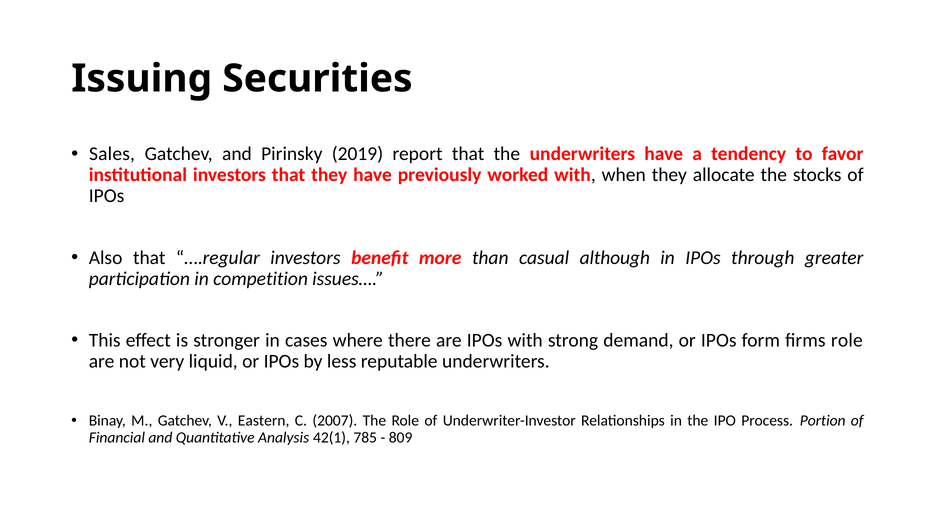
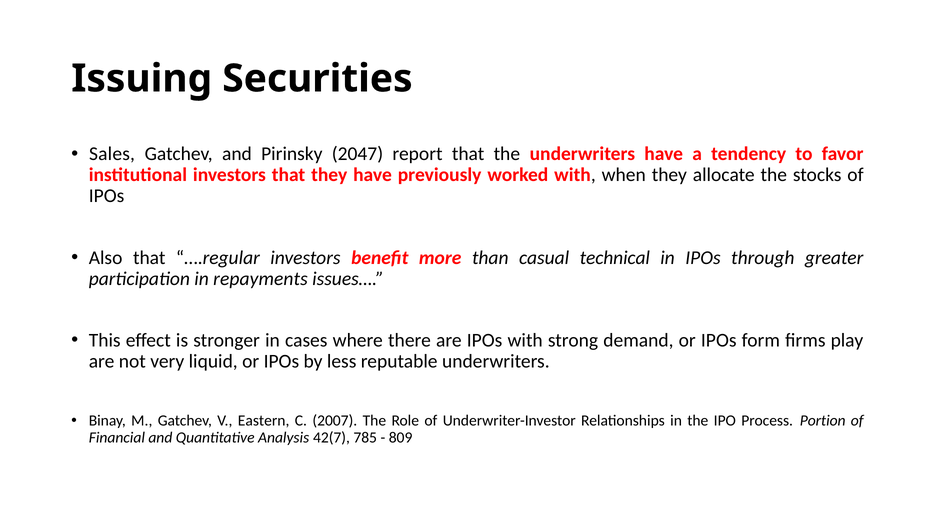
2019: 2019 -> 2047
although: although -> technical
competition: competition -> repayments
firms role: role -> play
42(1: 42(1 -> 42(7
